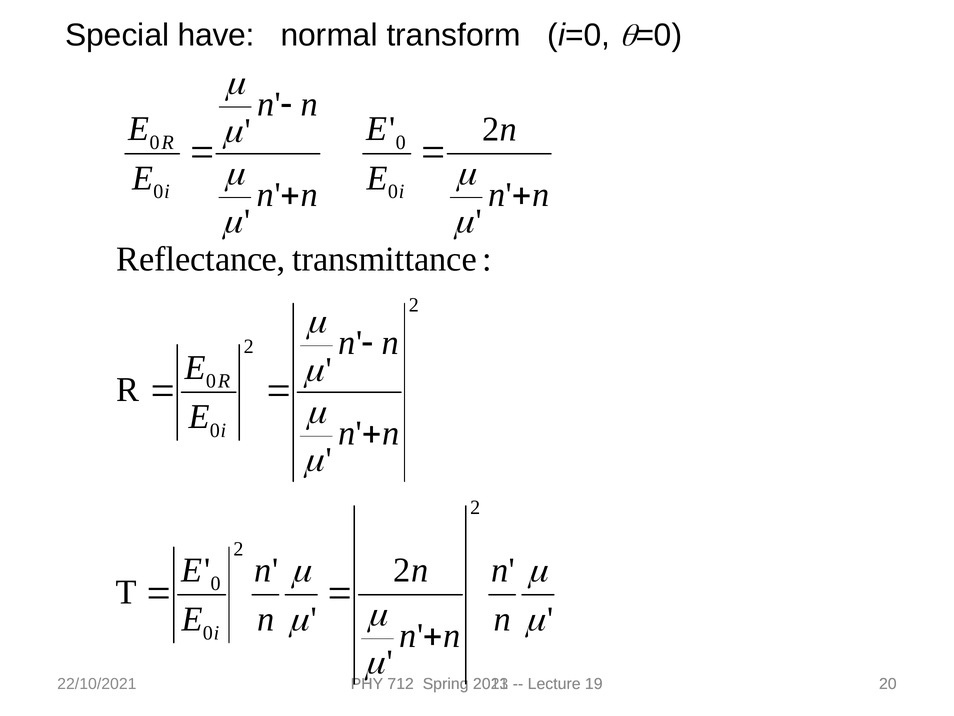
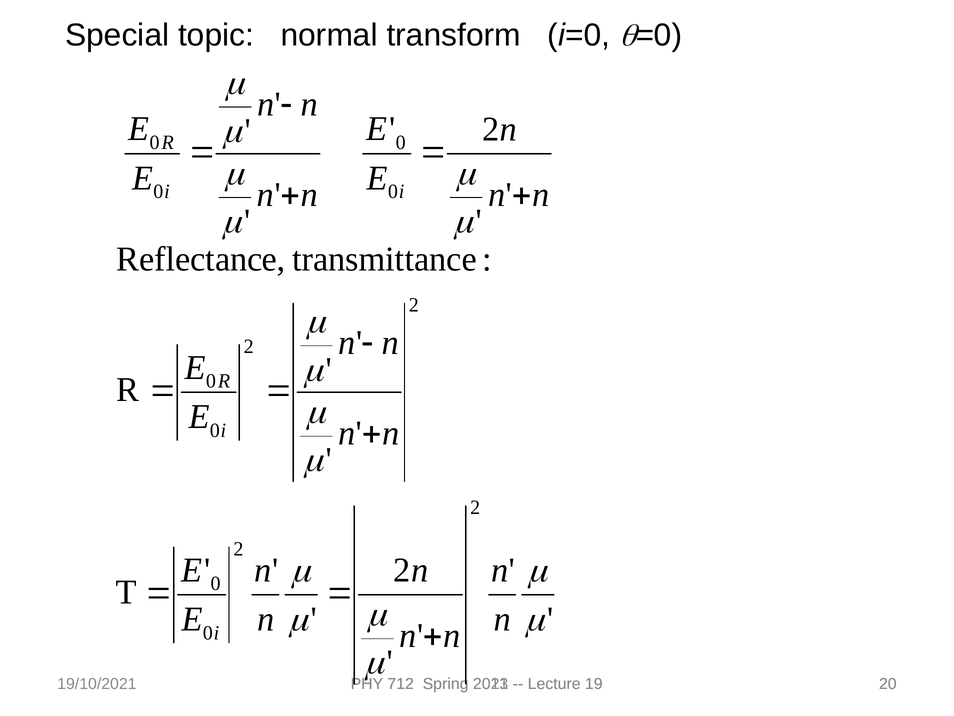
have: have -> topic
22/10/2021: 22/10/2021 -> 19/10/2021
